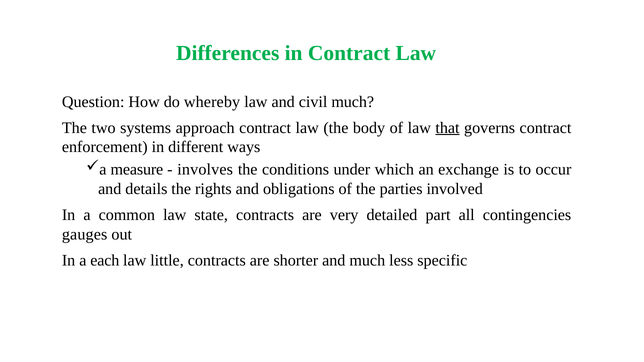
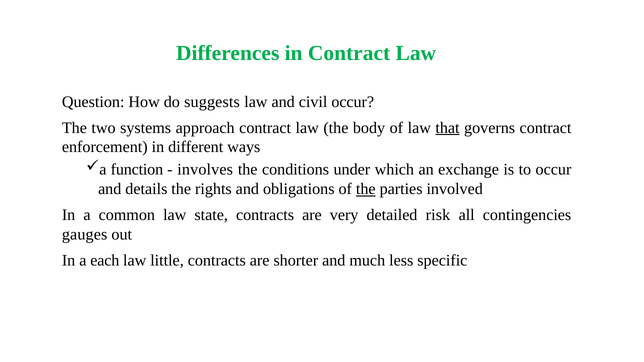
whereby: whereby -> suggests
civil much: much -> occur
measure: measure -> function
the at (366, 189) underline: none -> present
part: part -> risk
